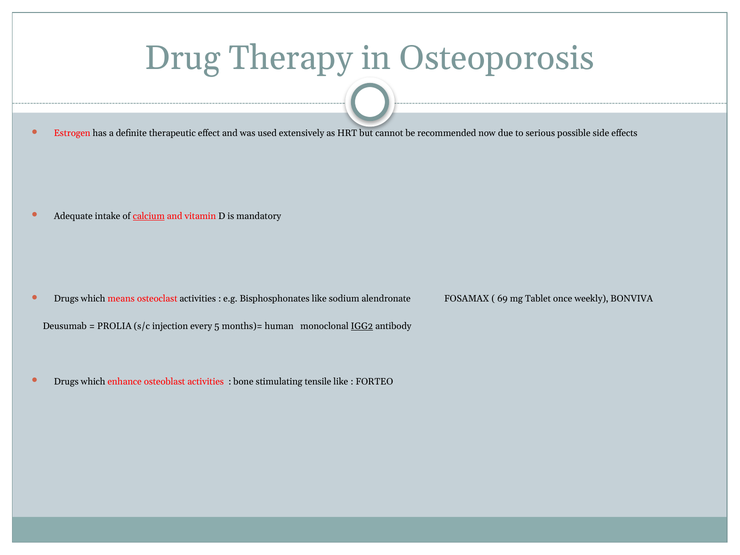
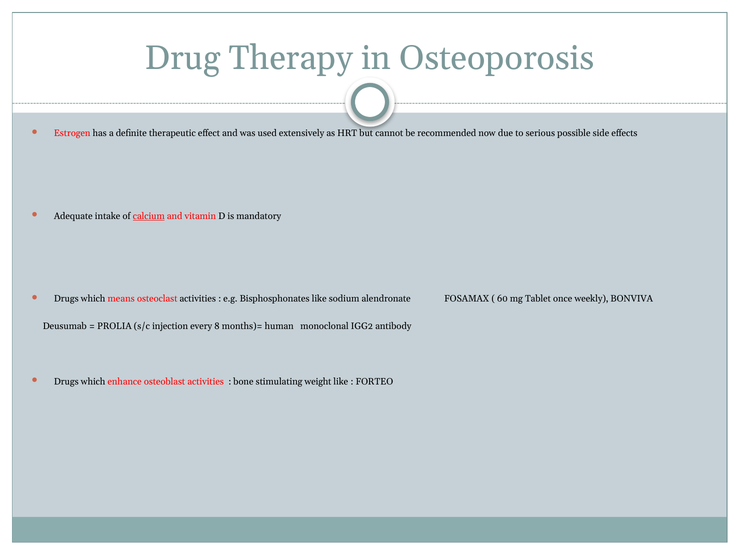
69: 69 -> 60
5: 5 -> 8
IGG2 underline: present -> none
tensile: tensile -> weight
